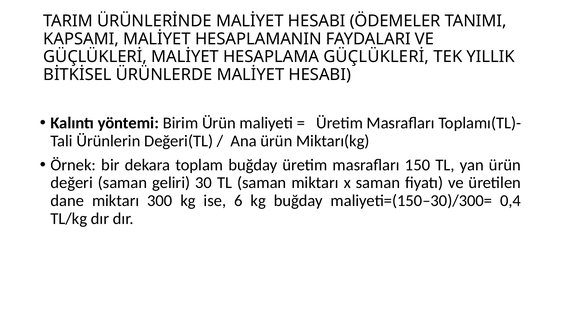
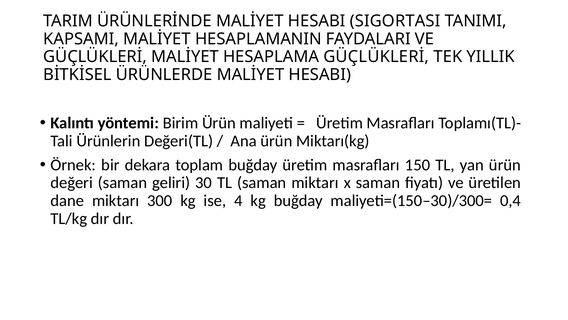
ÖDEMELER: ÖDEMELER -> SIGORTASI
6: 6 -> 4
